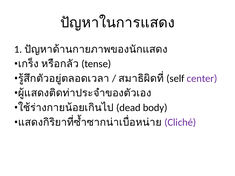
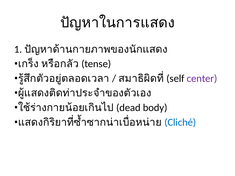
Cliché colour: purple -> blue
